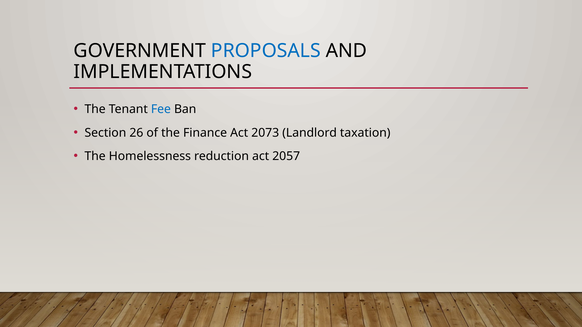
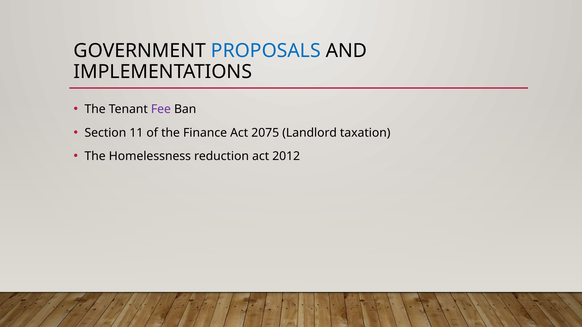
Fee colour: blue -> purple
26: 26 -> 11
2073: 2073 -> 2075
2057: 2057 -> 2012
